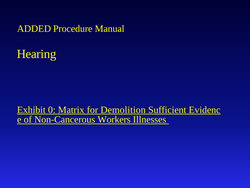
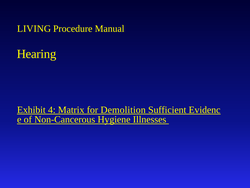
ADDED: ADDED -> LIVING
0: 0 -> 4
Workers: Workers -> Hygiene
